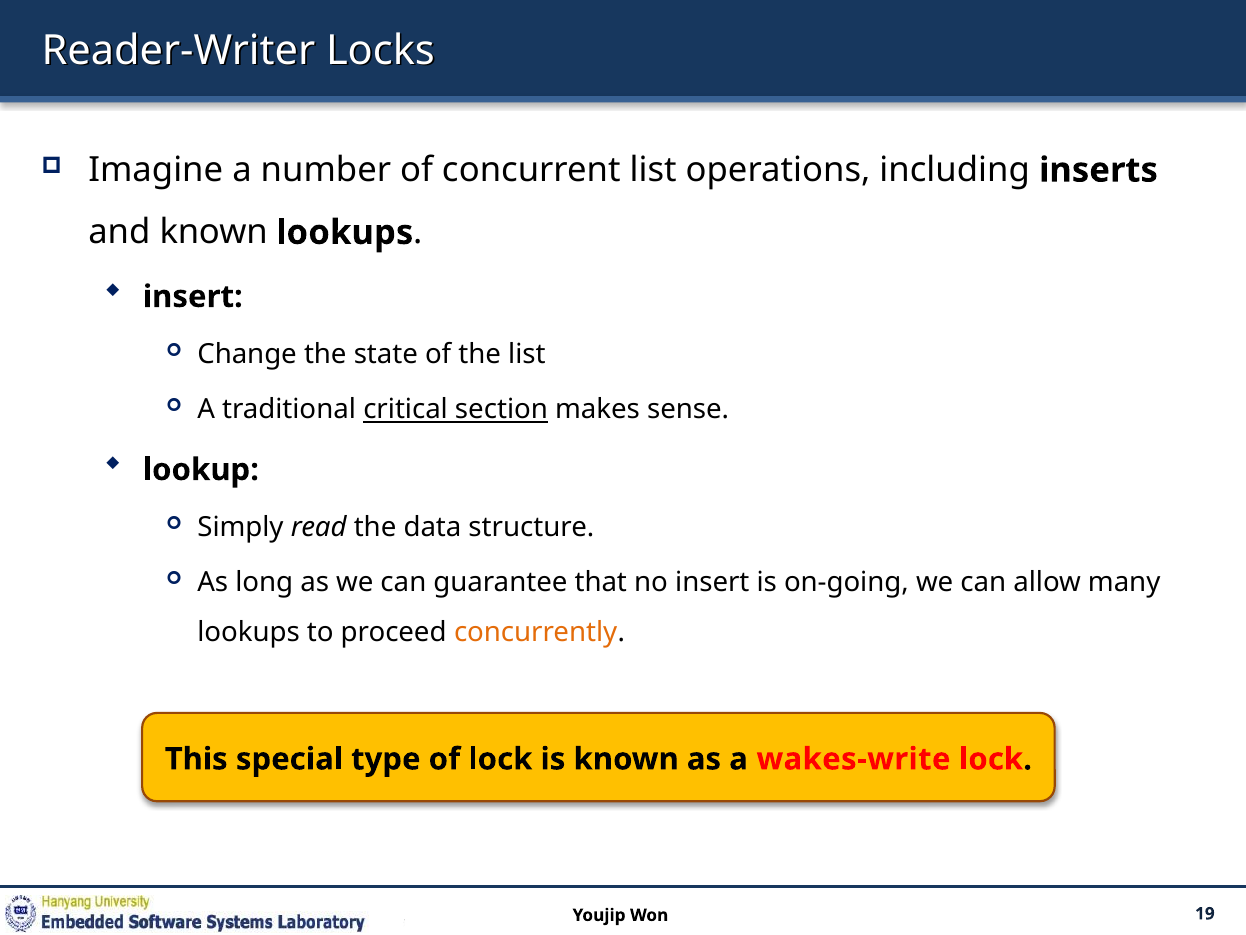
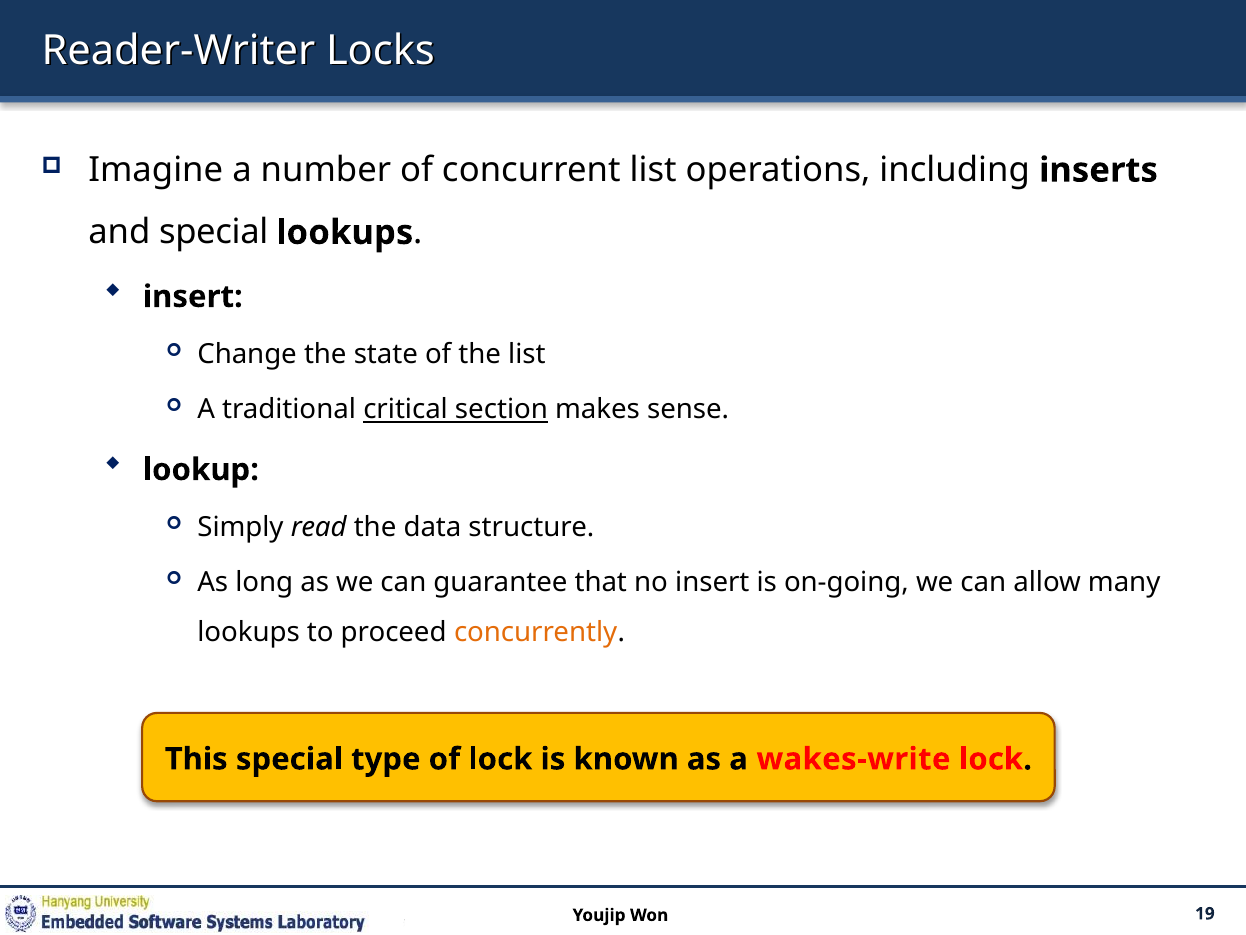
and known: known -> special
